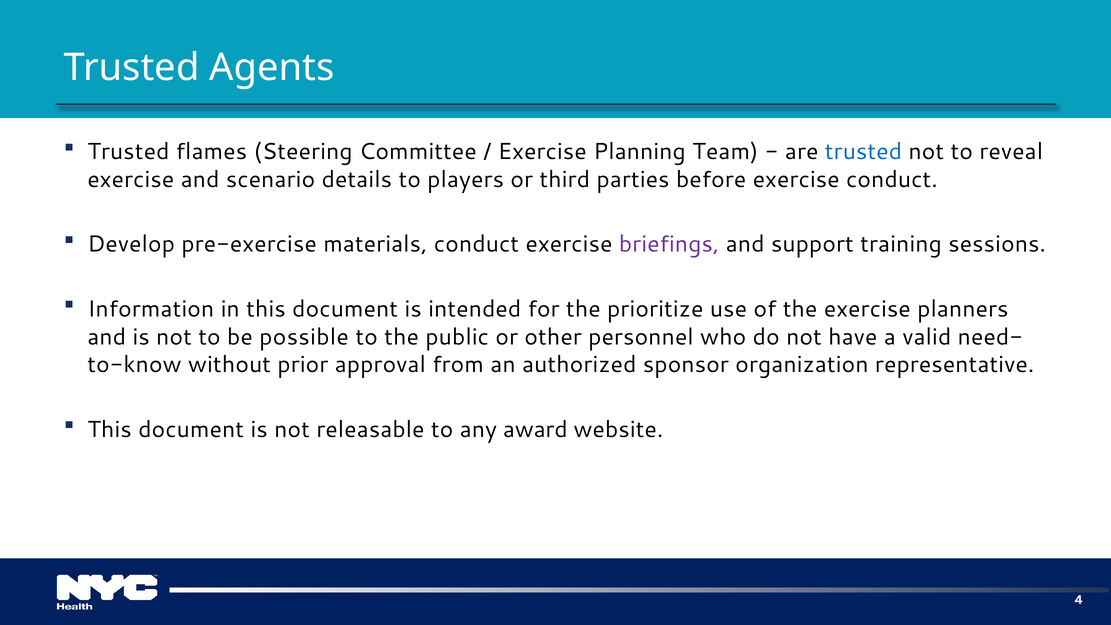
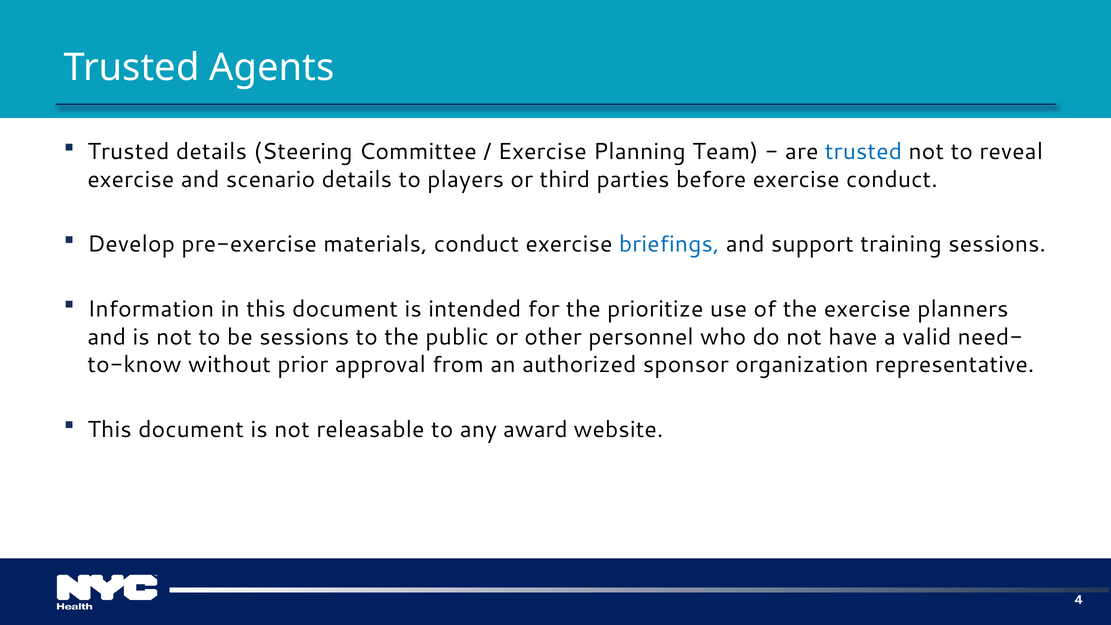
Trusted flames: flames -> details
briefings colour: purple -> blue
be possible: possible -> sessions
